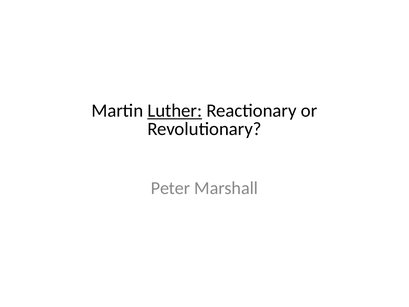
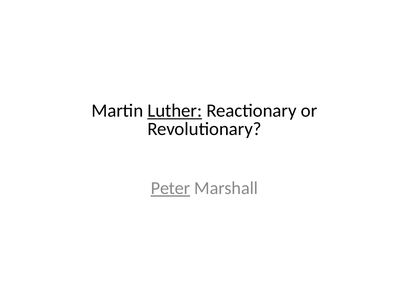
Peter underline: none -> present
